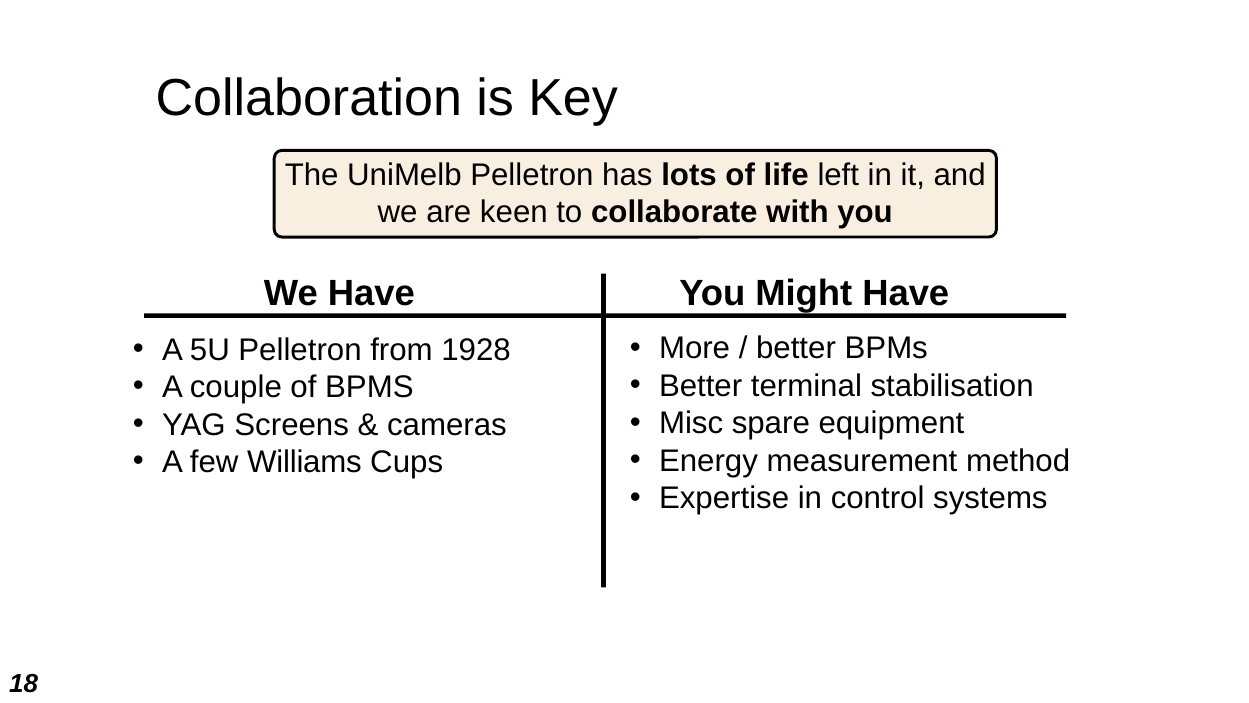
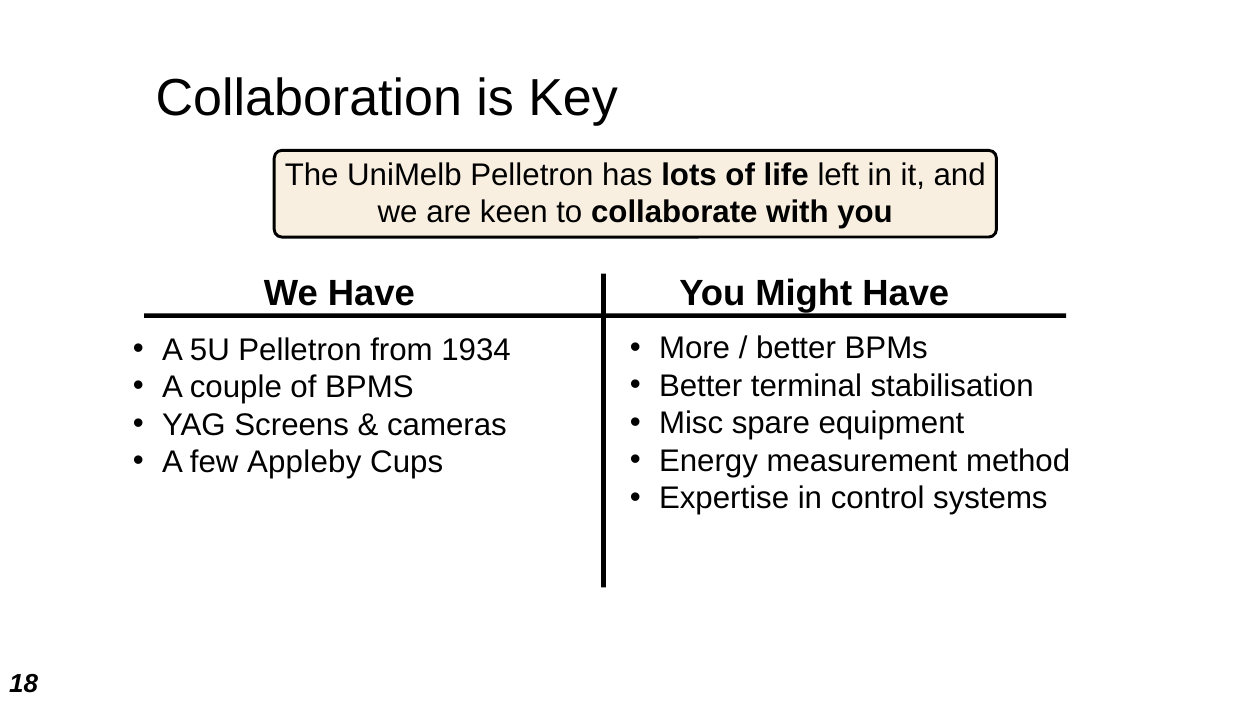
1928: 1928 -> 1934
Williams: Williams -> Appleby
